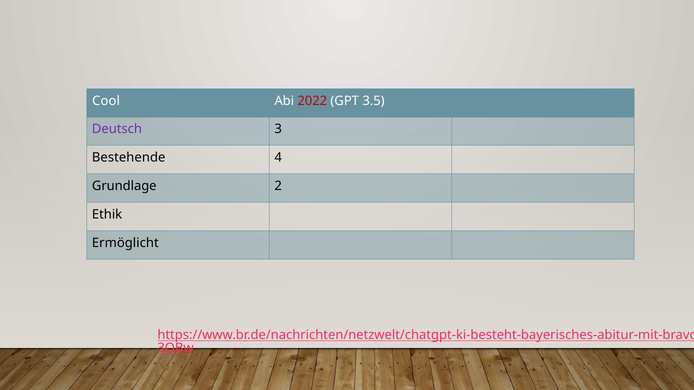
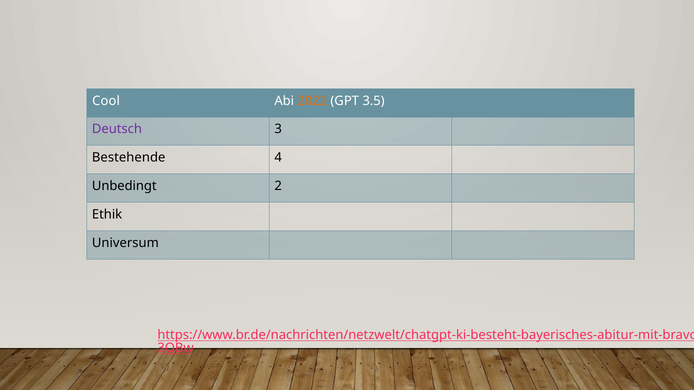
2022 colour: red -> orange
Grundlage: Grundlage -> Unbedingt
Ermöglicht: Ermöglicht -> Universum
